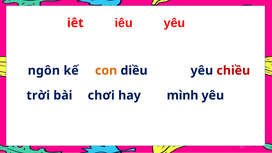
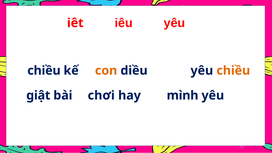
ngôn at (44, 71): ngôn -> chiều
chiều at (233, 71) colour: red -> orange
trời: trời -> giật
